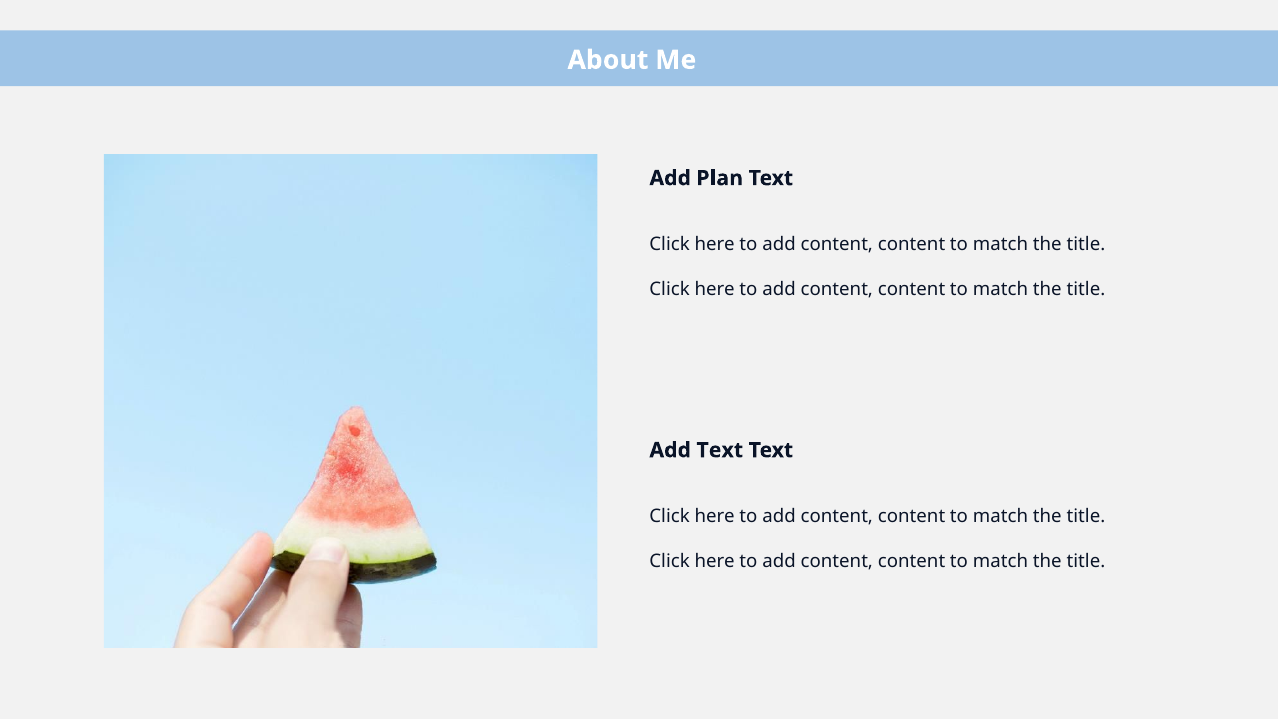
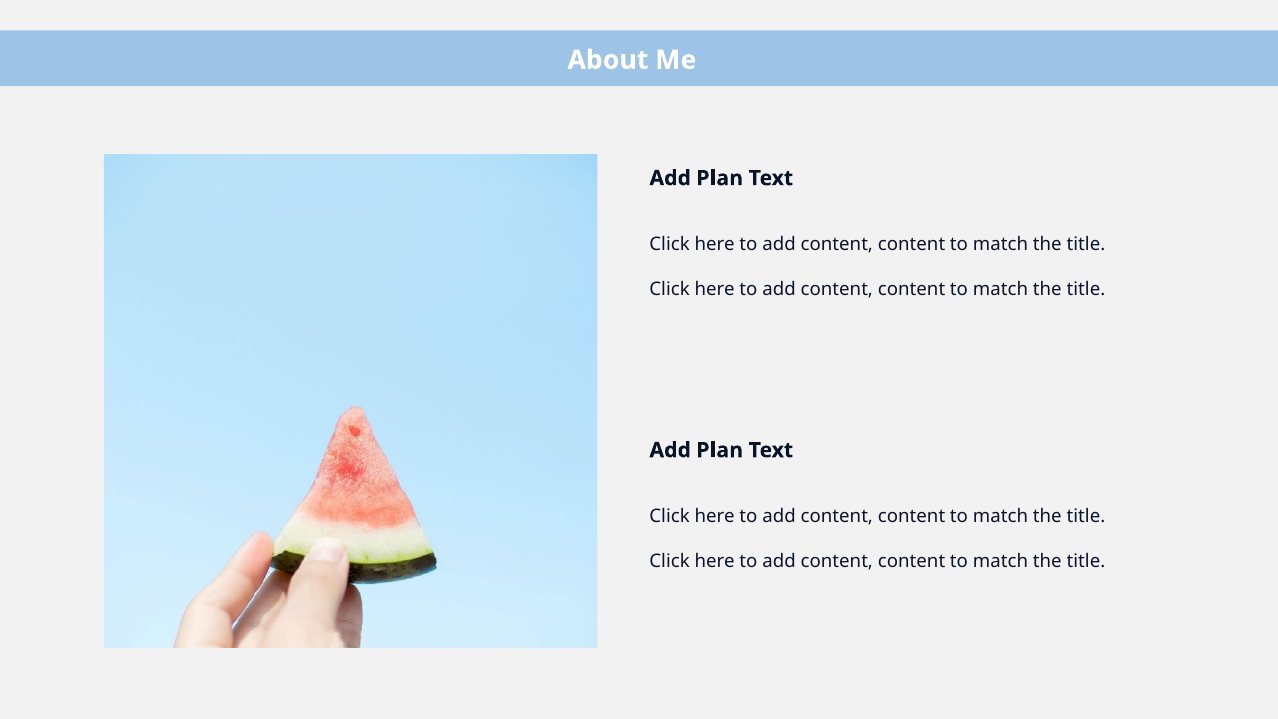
Text at (720, 450): Text -> Plan
